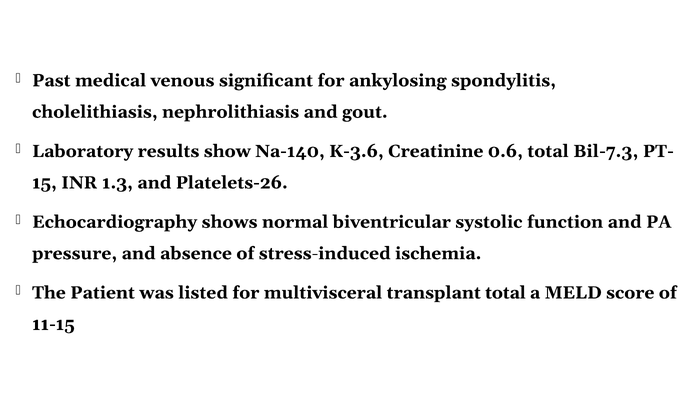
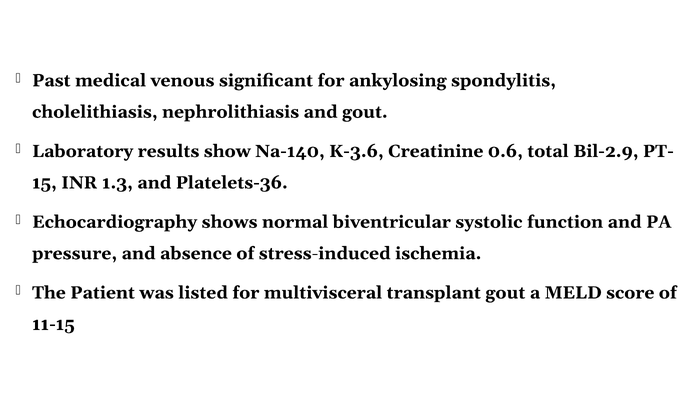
Bil-7.3: Bil-7.3 -> Bil-2.9
Platelets-26: Platelets-26 -> Platelets-36
transplant total: total -> gout
